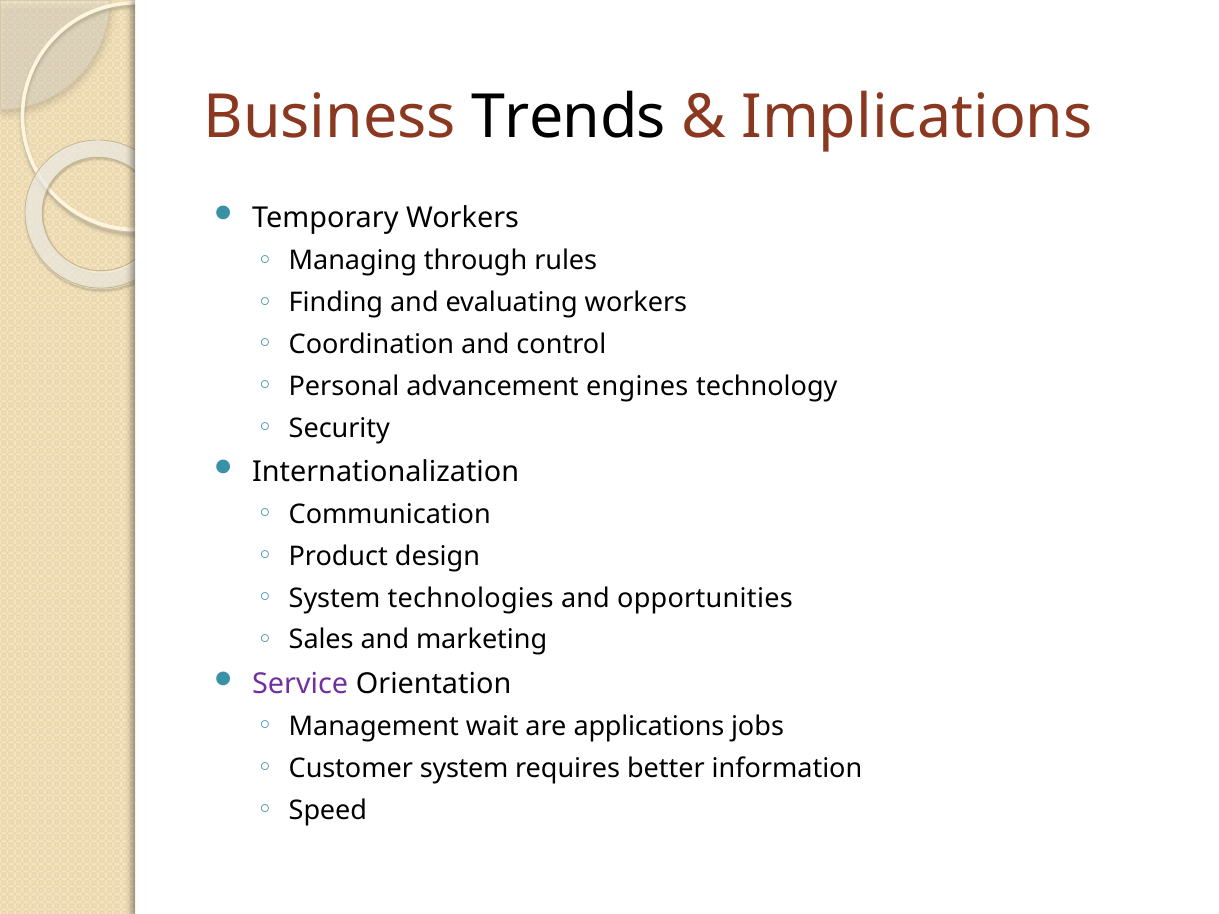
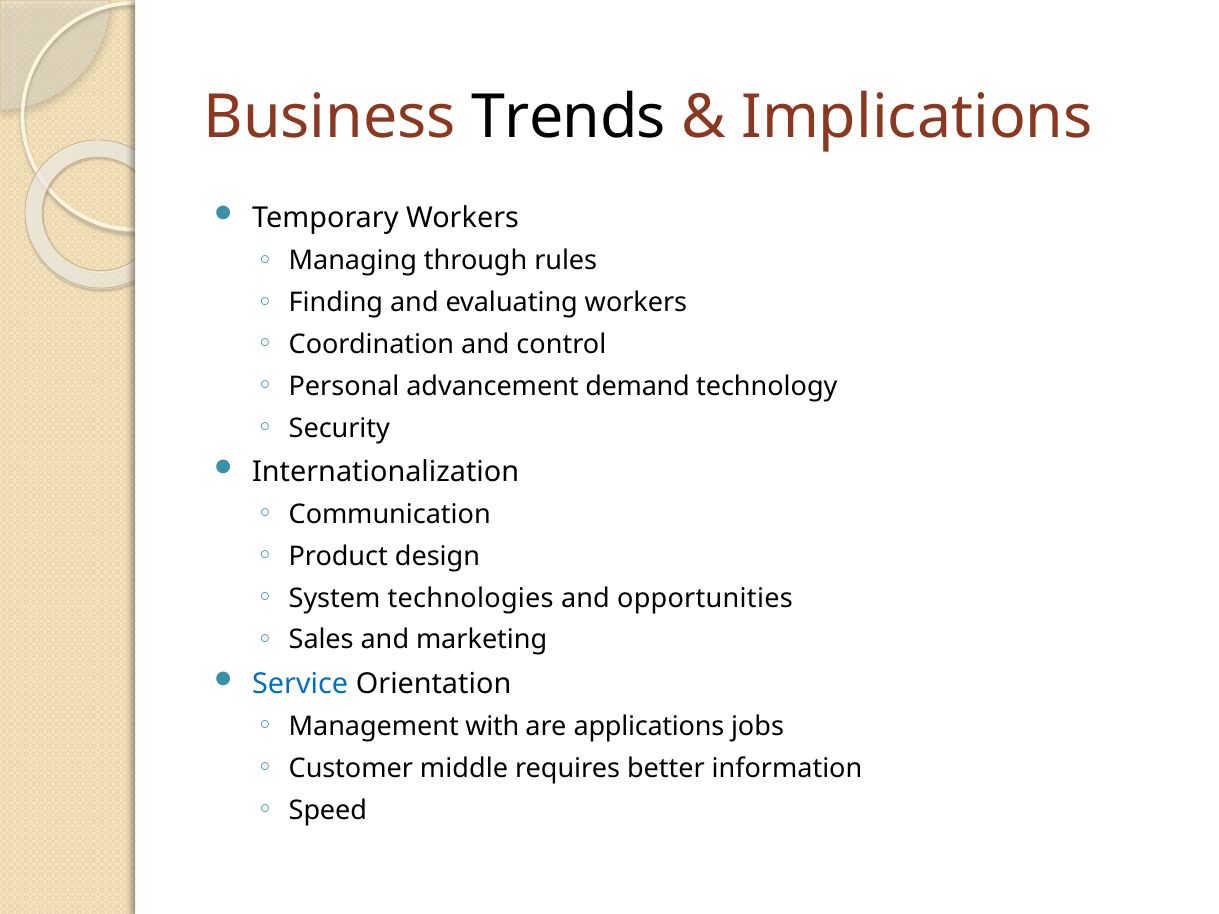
engines: engines -> demand
Service colour: purple -> blue
wait: wait -> with
Customer system: system -> middle
